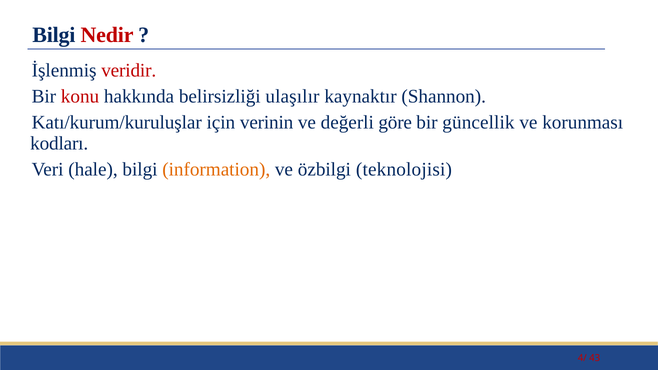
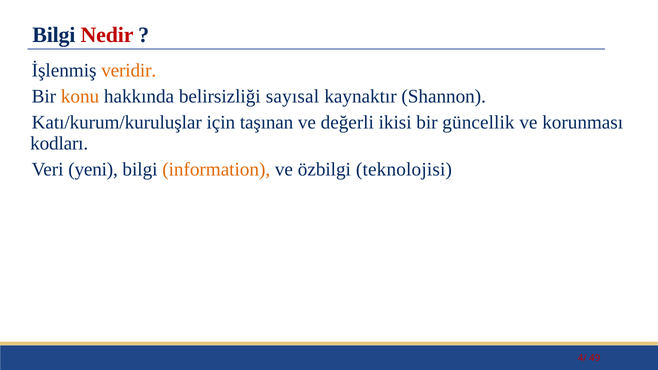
veridir colour: red -> orange
konu colour: red -> orange
ulaşılır: ulaşılır -> sayısal
verinin: verinin -> taşınan
göre: göre -> ikisi
hale: hale -> yeni
43: 43 -> 49
